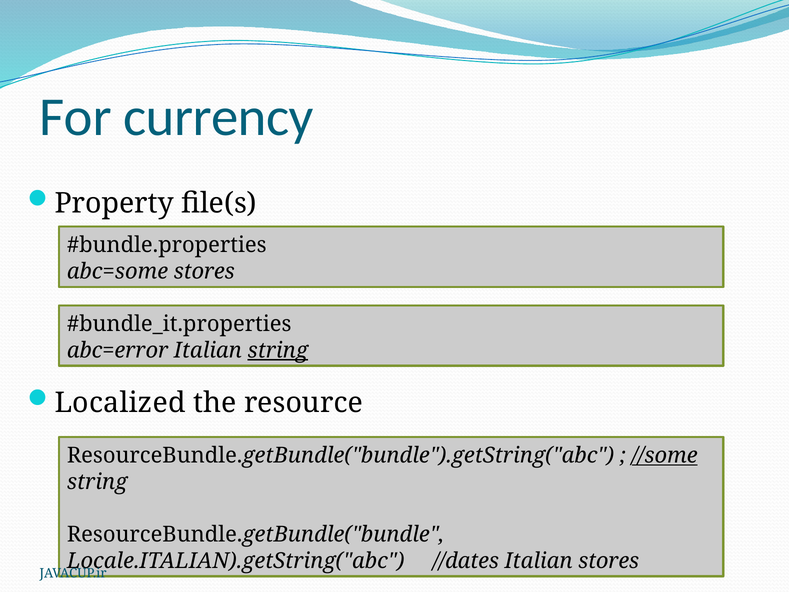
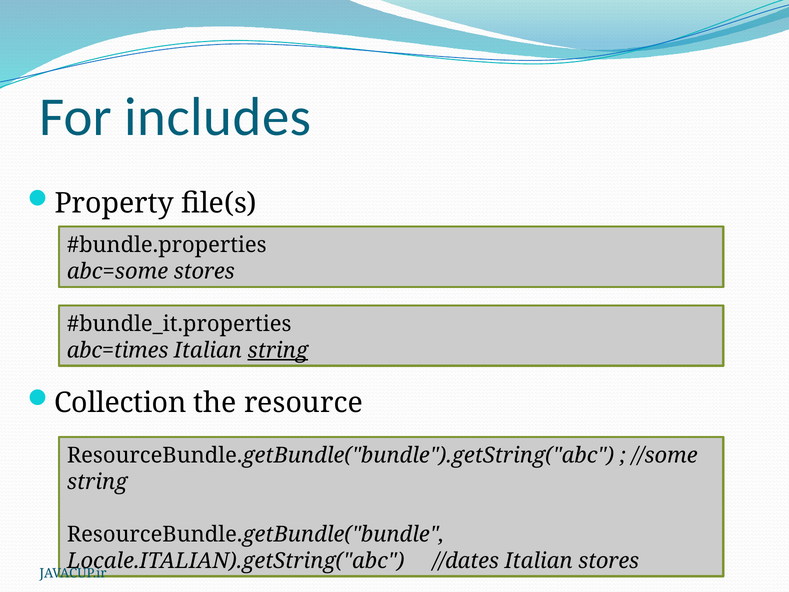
currency: currency -> includes
abc=error: abc=error -> abc=times
Localized: Localized -> Collection
//some underline: present -> none
